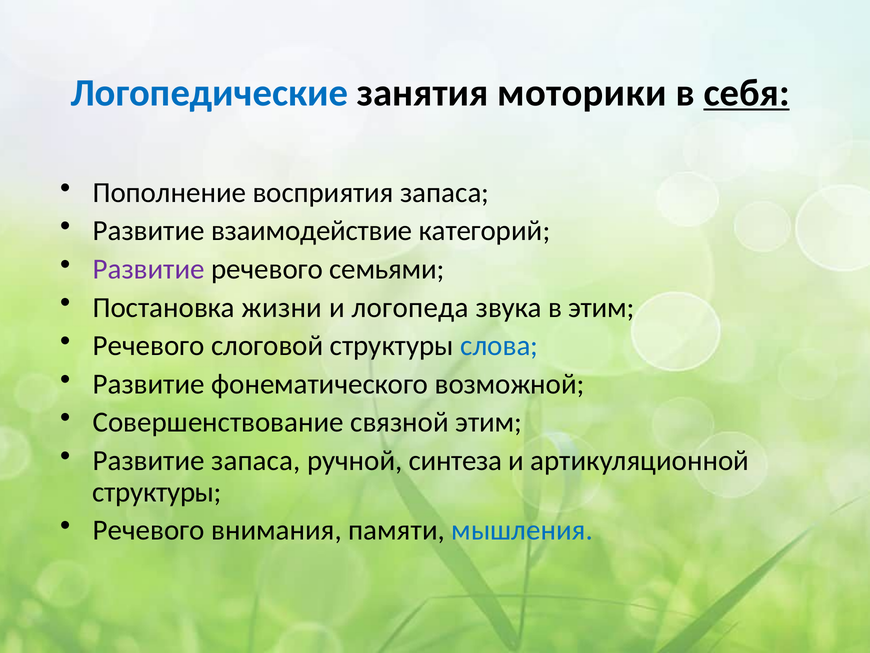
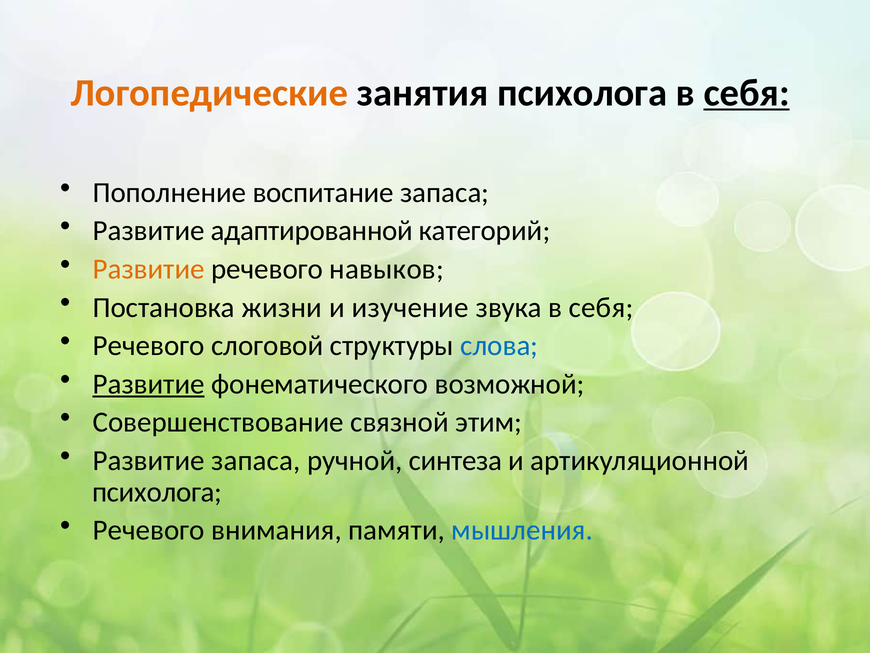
Логопедические colour: blue -> orange
занятия моторики: моторики -> психолога
восприятия: восприятия -> воспитание
взаимодействие: взаимодействие -> адаптированной
Развитие at (149, 269) colour: purple -> orange
семьями: семьями -> навыков
логопеда: логопеда -> изучение
звука в этим: этим -> себя
Развитие at (149, 384) underline: none -> present
структуры at (157, 492): структуры -> психолога
